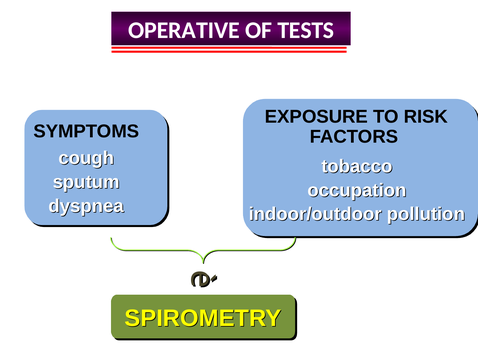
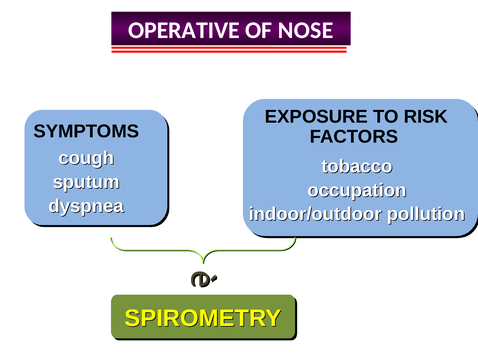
TESTS: TESTS -> NOSE
